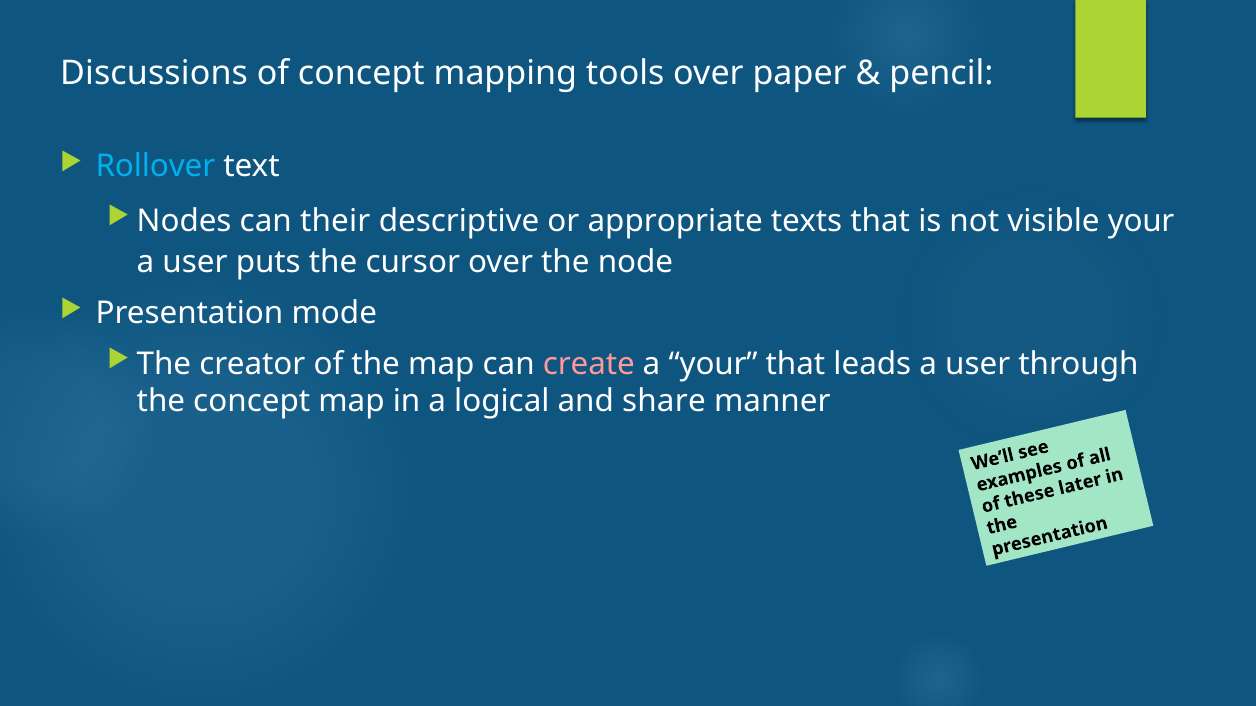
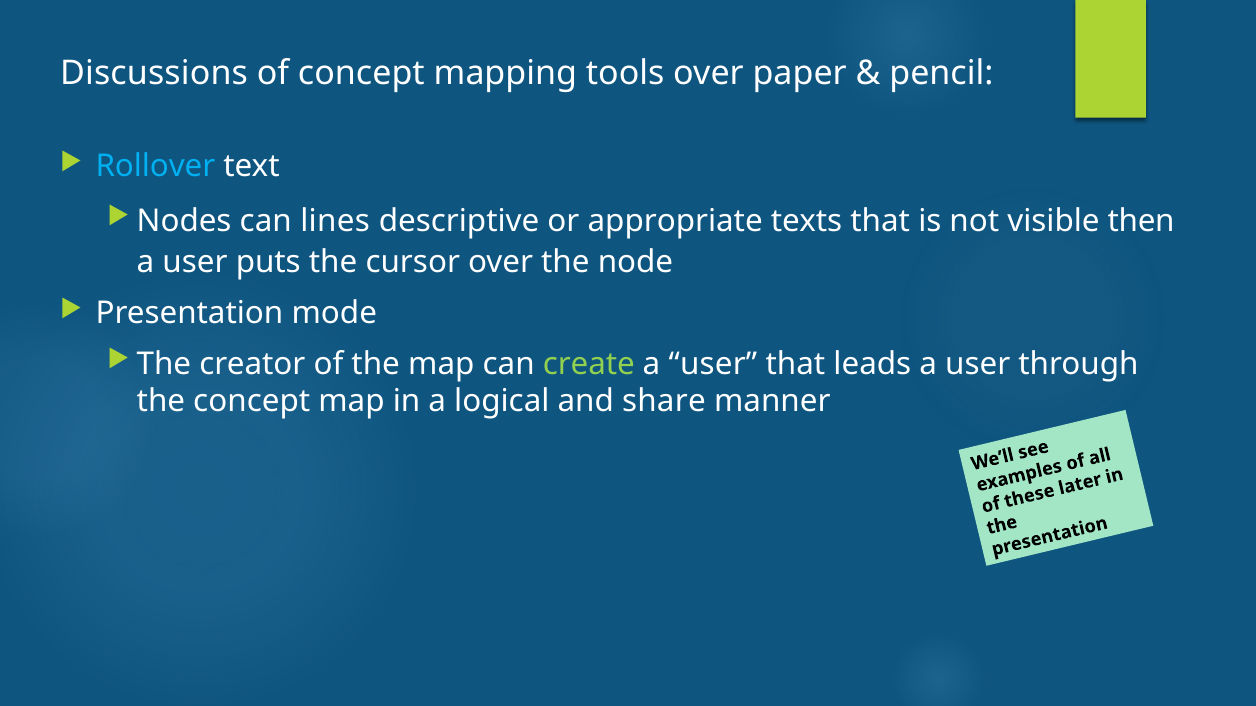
their: their -> lines
visible your: your -> then
create colour: pink -> light green
your at (713, 364): your -> user
